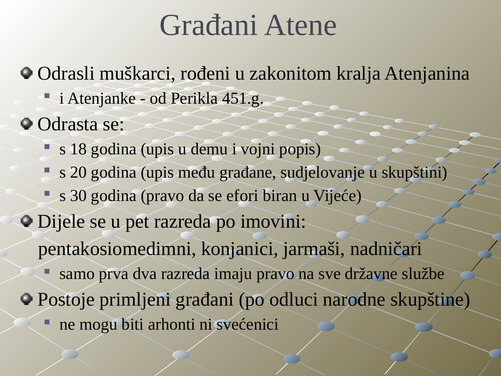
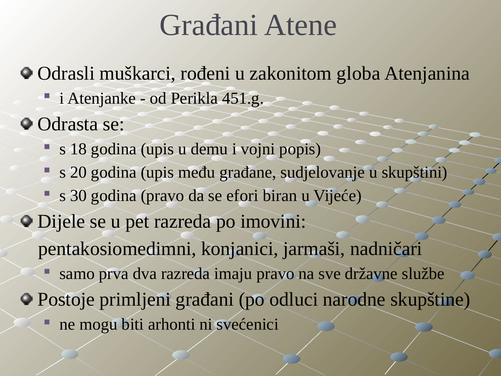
kralja: kralja -> globa
